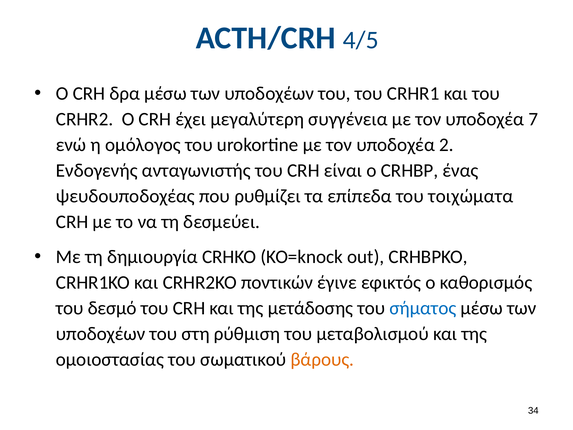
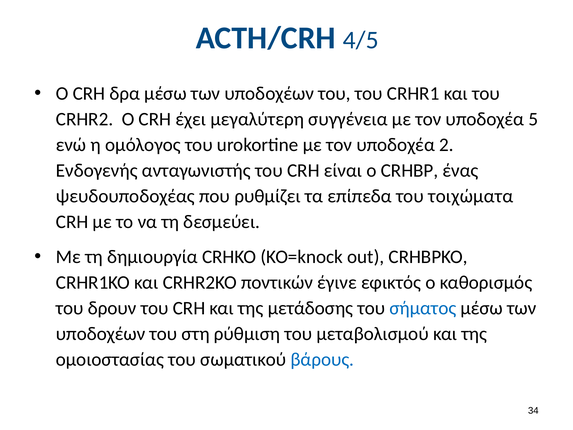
7: 7 -> 5
δεσμό: δεσμό -> δρουν
βάρους colour: orange -> blue
